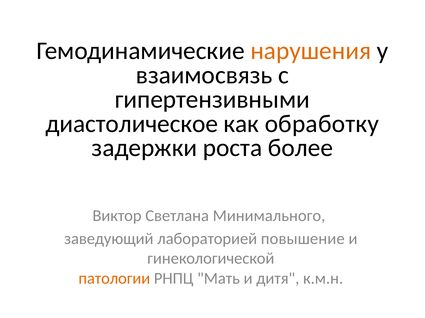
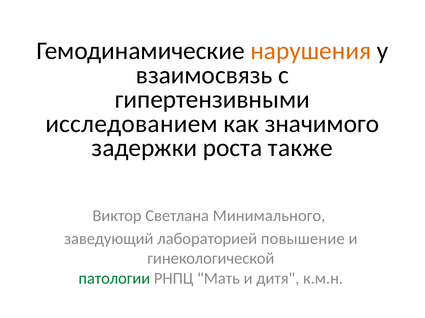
диастолическое: диастолическое -> исследованием
обработку: обработку -> значимого
более: более -> также
патологии colour: orange -> green
